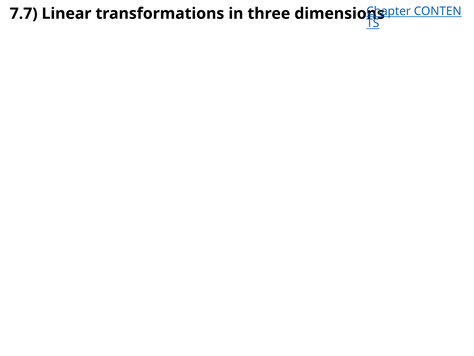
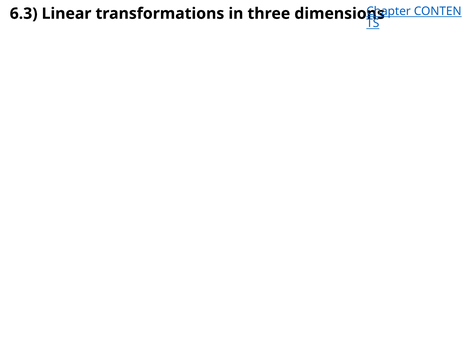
7.7: 7.7 -> 6.3
